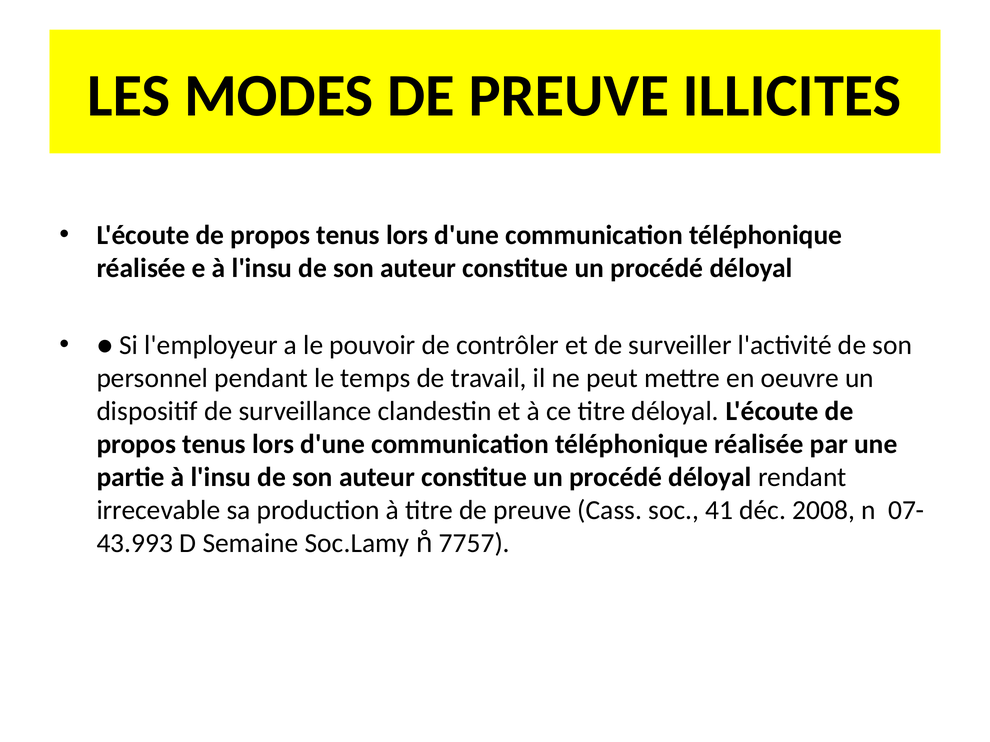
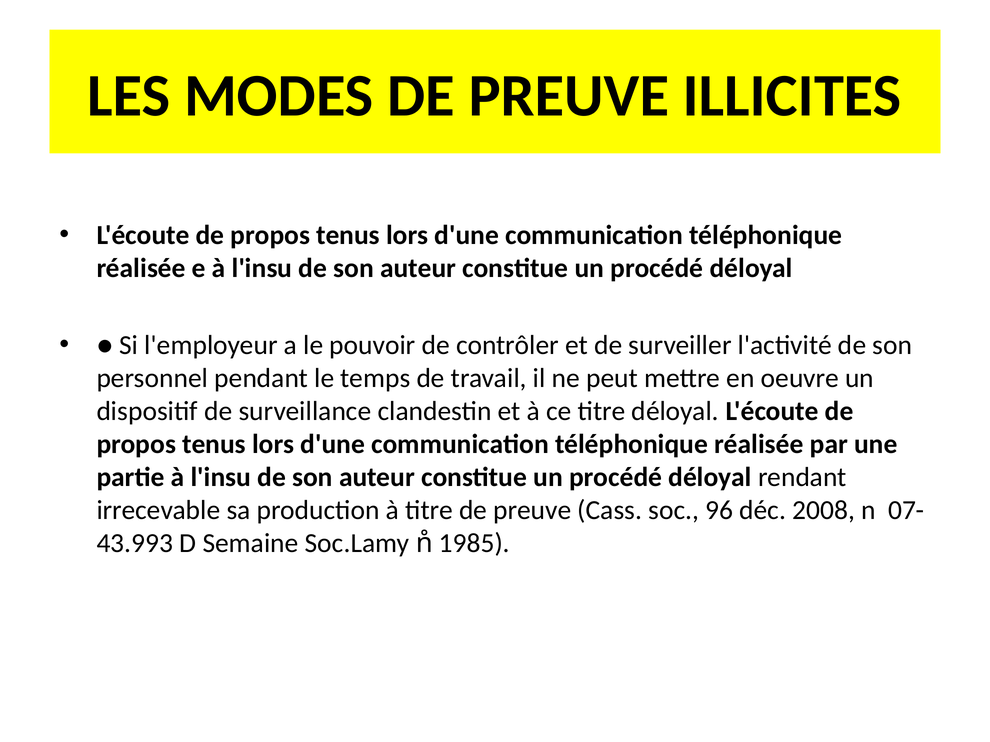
41: 41 -> 96
7757: 7757 -> 1985
